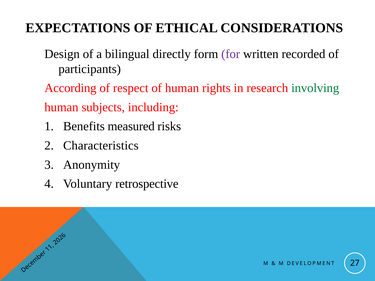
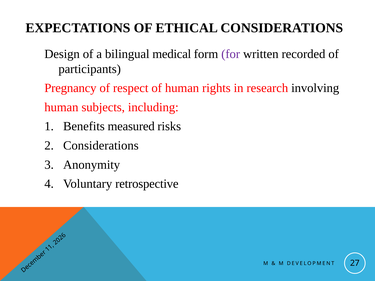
directly: directly -> medical
According: According -> Pregnancy
involving colour: green -> black
Characteristics at (101, 146): Characteristics -> Considerations
